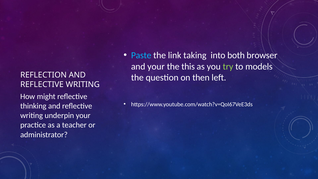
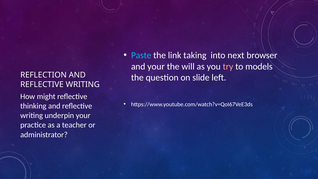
both: both -> next
this: this -> will
try colour: light green -> pink
then: then -> slide
